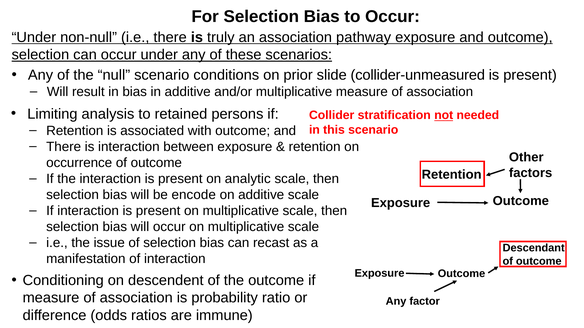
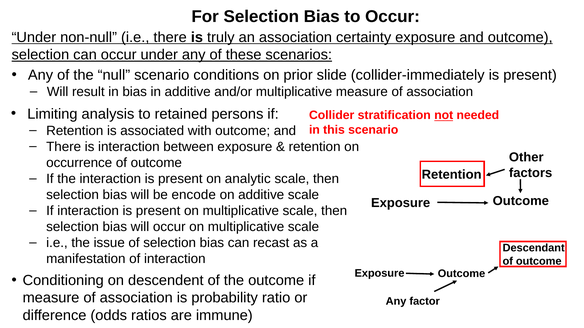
pathway: pathway -> certainty
collider-unmeasured: collider-unmeasured -> collider-immediately
